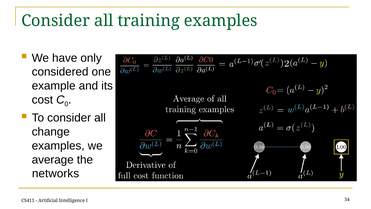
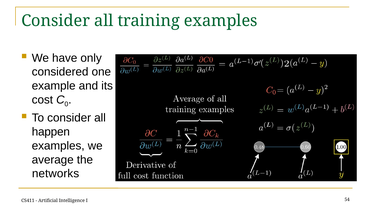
change: change -> happen
